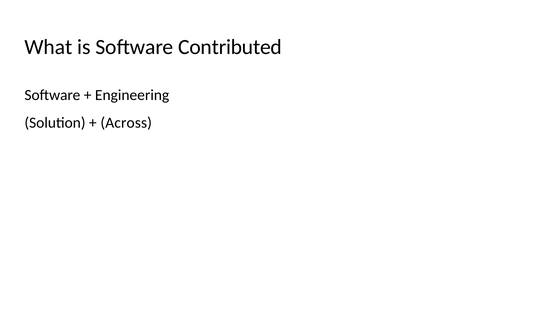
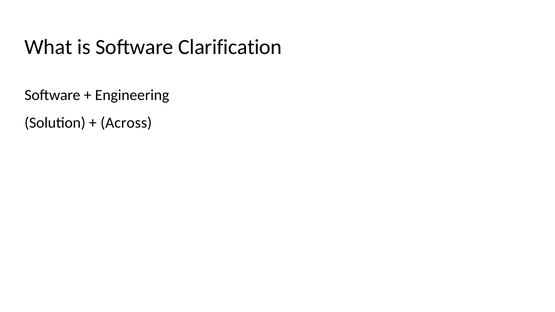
Contributed: Contributed -> Clarification
